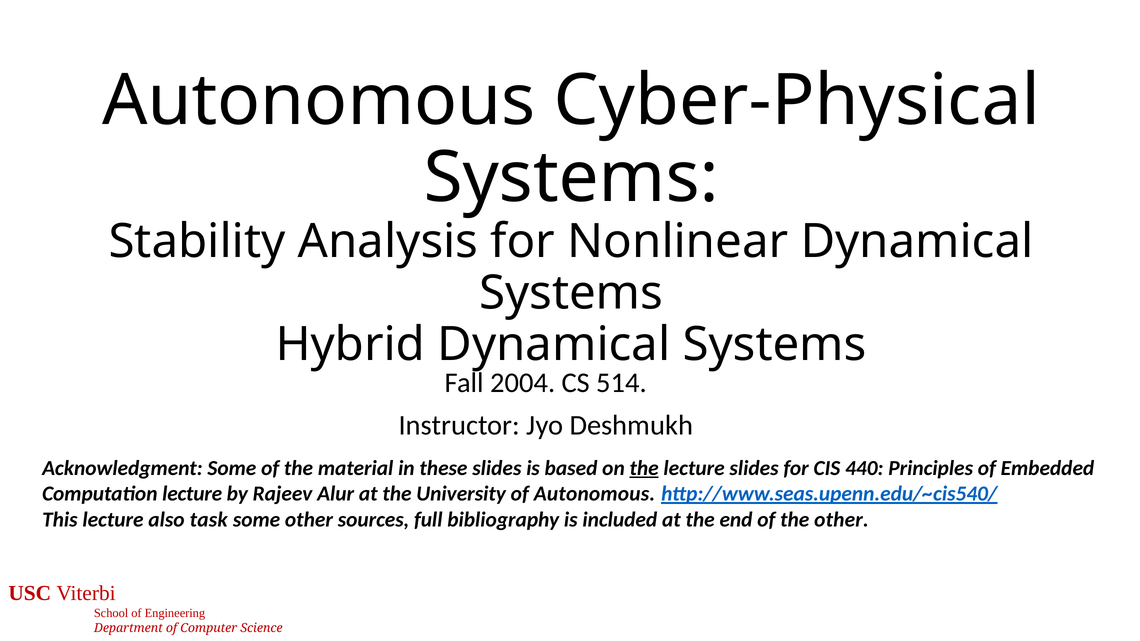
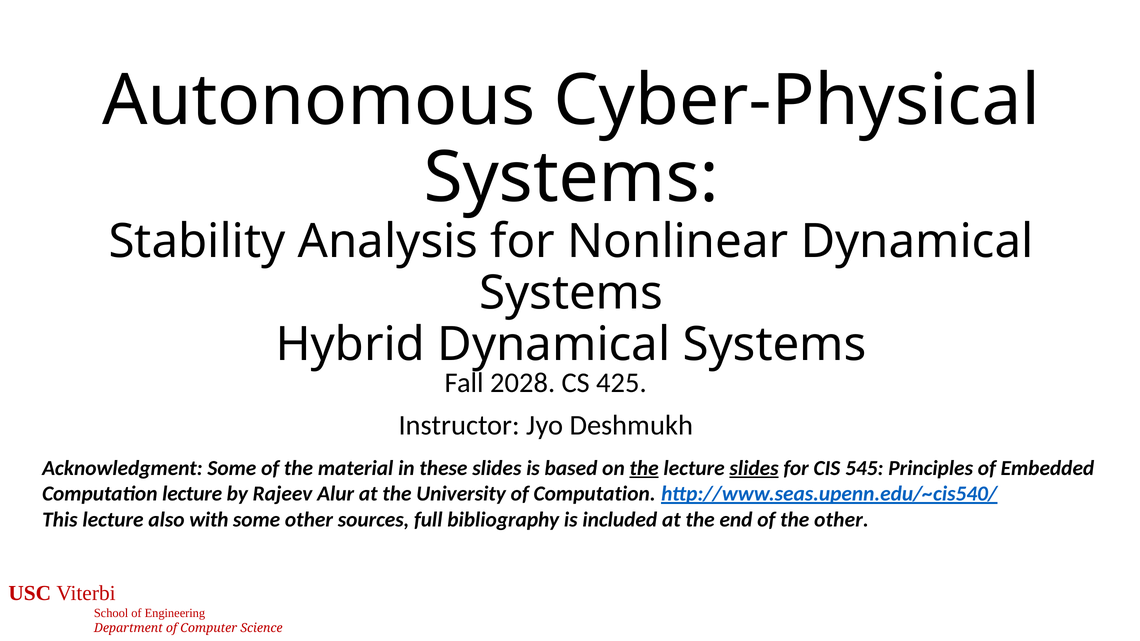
2004: 2004 -> 2028
514: 514 -> 425
slides at (754, 468) underline: none -> present
440: 440 -> 545
of Autonomous: Autonomous -> Computation
task: task -> with
